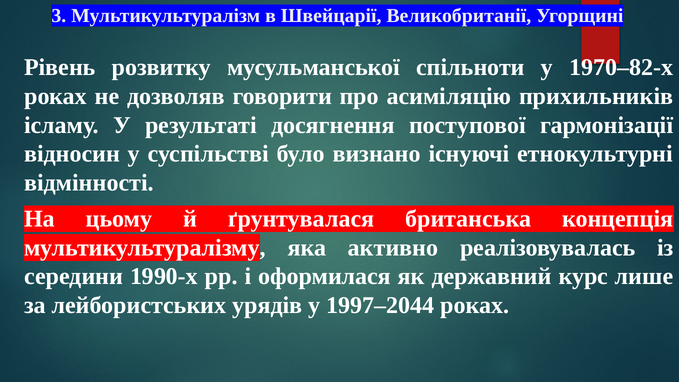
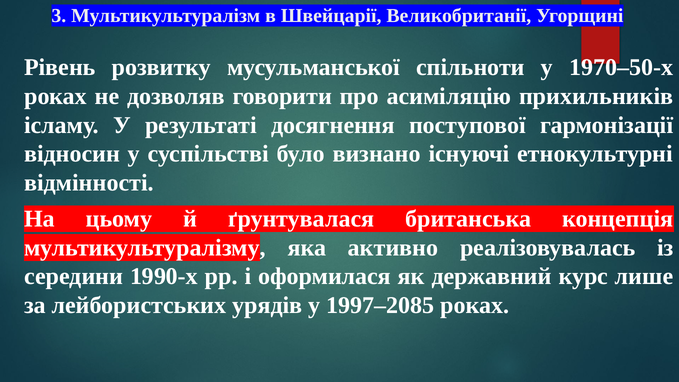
1970–82-х: 1970–82-х -> 1970–50-х
1997–2044: 1997–2044 -> 1997–2085
